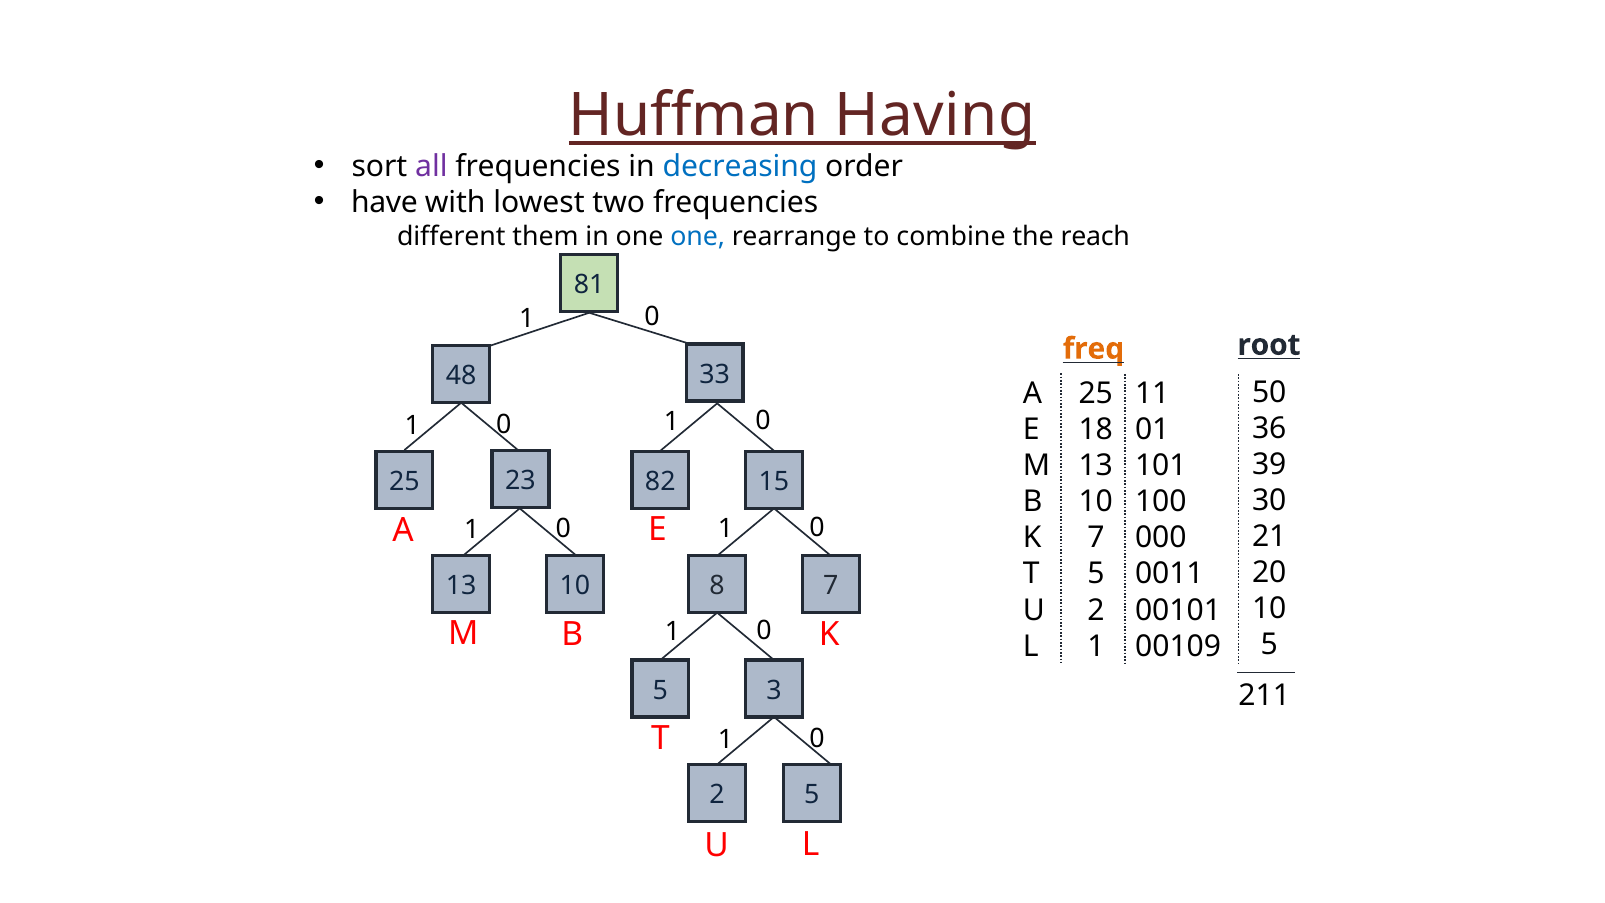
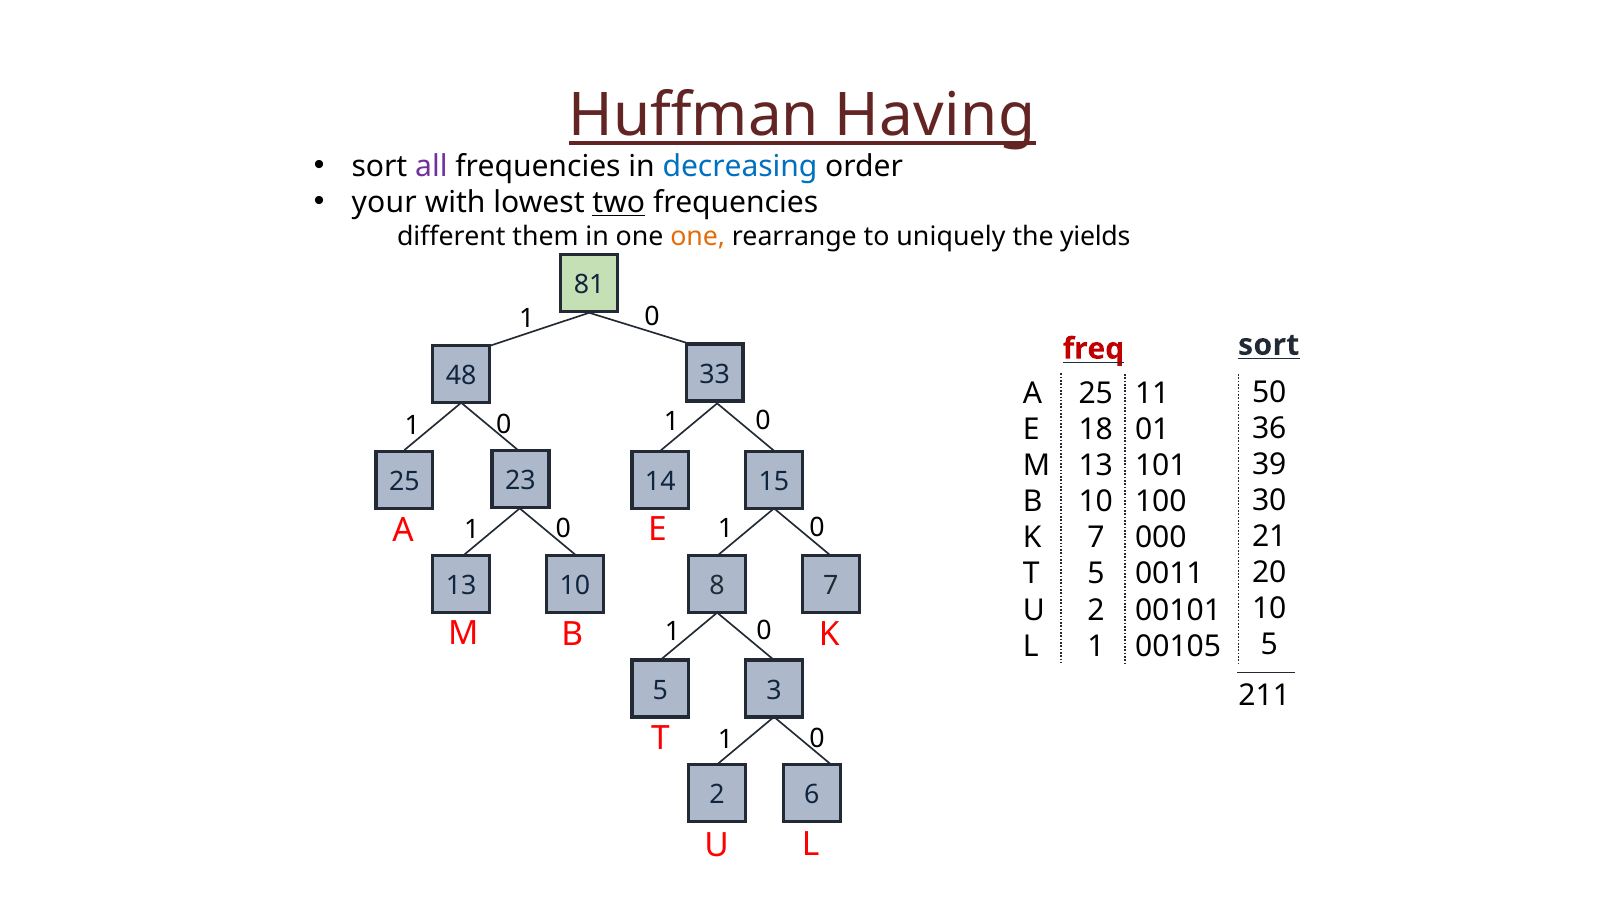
have: have -> your
two underline: none -> present
one at (698, 236) colour: blue -> orange
combine: combine -> uniquely
reach: reach -> yields
root at (1269, 345): root -> sort
freq colour: orange -> red
82: 82 -> 14
00109: 00109 -> 00105
2 5: 5 -> 6
